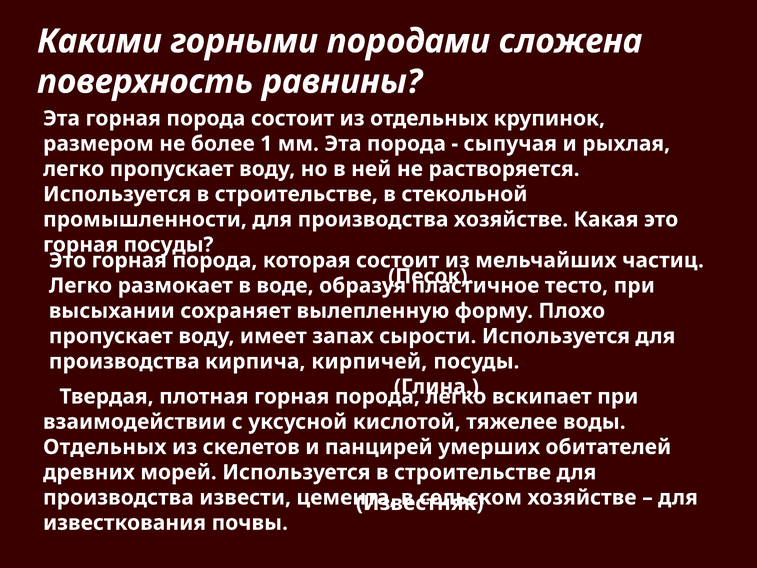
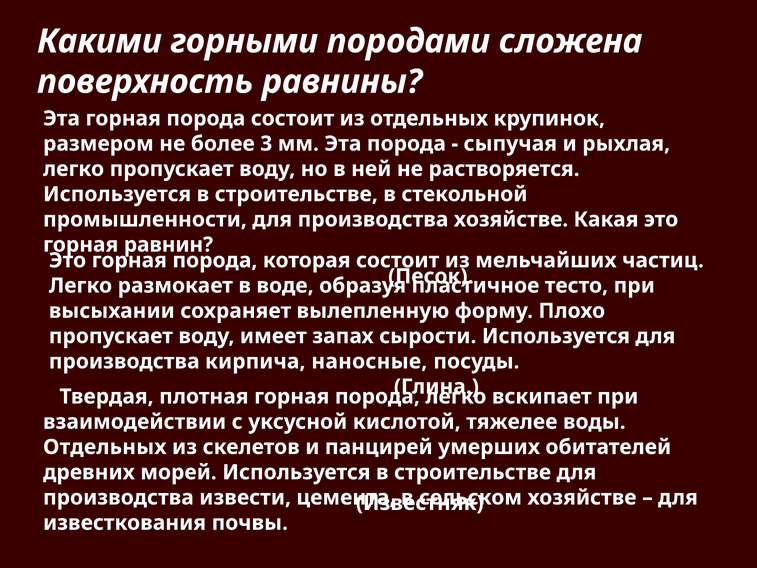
1: 1 -> 3
горная посуды: посуды -> равнин
кирпичей: кирпичей -> наносные
